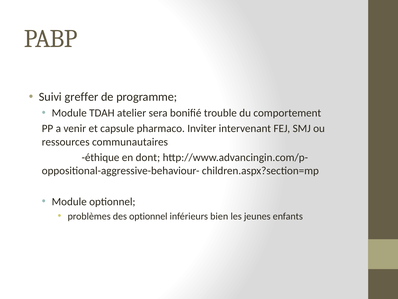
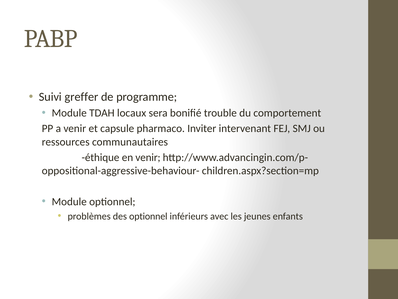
atelier: atelier -> locaux
en dont: dont -> venir
bien: bien -> avec
